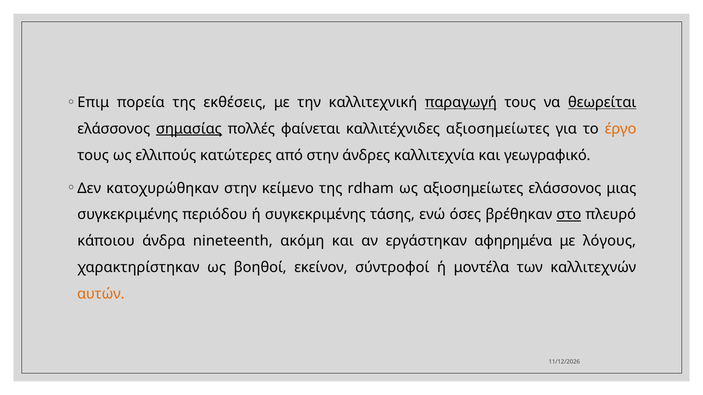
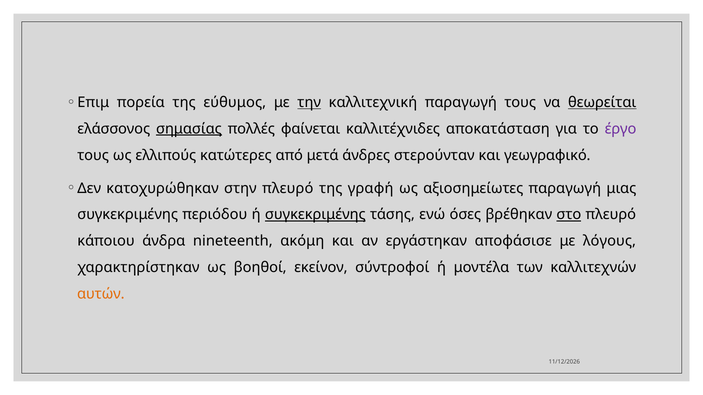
εκθέσεις: εκθέσεις -> εύθυμος
την underline: none -> present
παραγωγή at (461, 103) underline: present -> none
καλλιτέχνιδες αξιοσημείωτες: αξιοσημείωτες -> αποκατάσταση
έργο colour: orange -> purple
από στην: στην -> μετά
καλλιτεχνία: καλλιτεχνία -> στερούνταν
στην κείμενο: κείμενο -> πλευρό
rdham: rdham -> γραφή
αξιοσημείωτες ελάσσονος: ελάσσονος -> παραγωγή
συγκεκριμένης at (315, 215) underline: none -> present
αφηρημένα: αφηρημένα -> αποφάσισε
